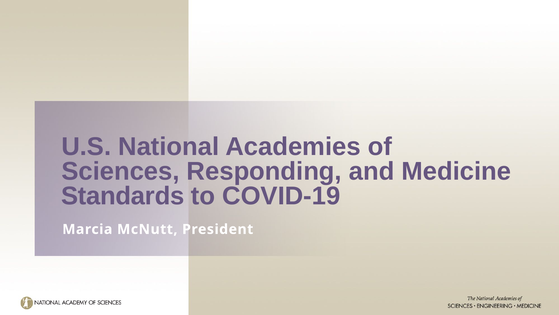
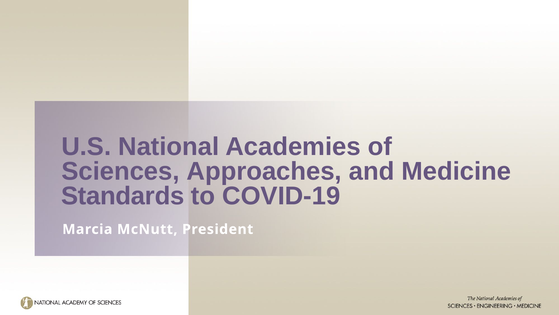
Responding: Responding -> Approaches
